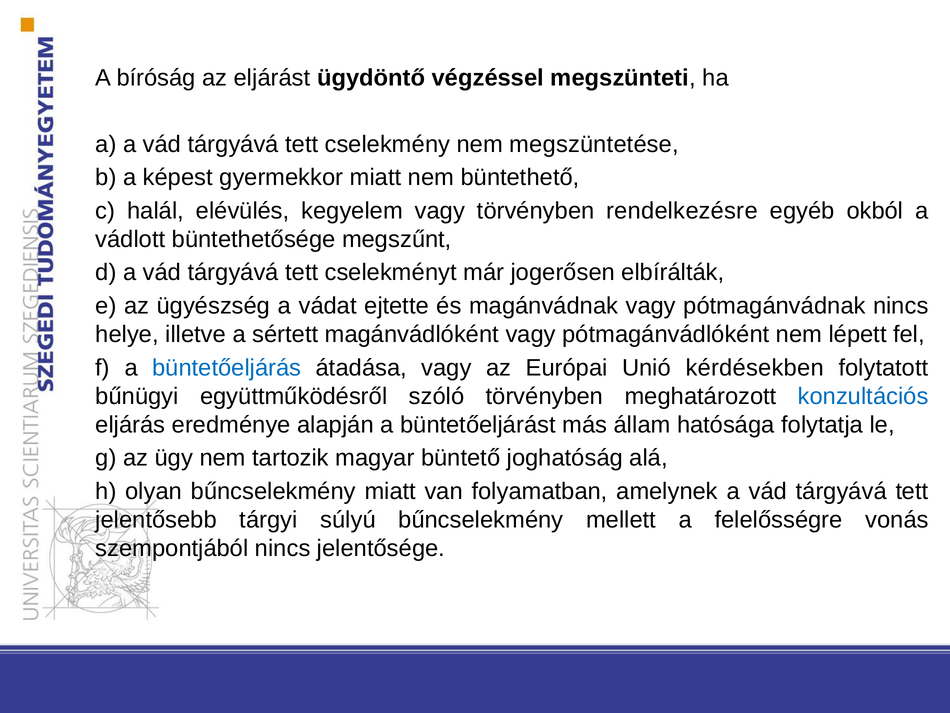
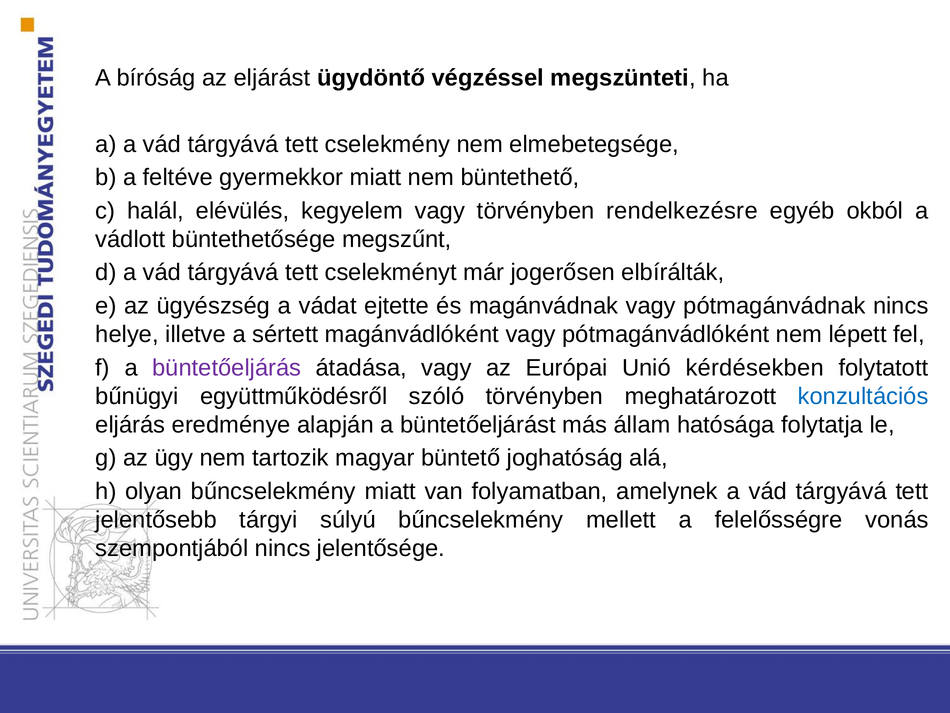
megszüntetése: megszüntetése -> elmebetegsége
képest: képest -> feltéve
büntetőeljárás colour: blue -> purple
